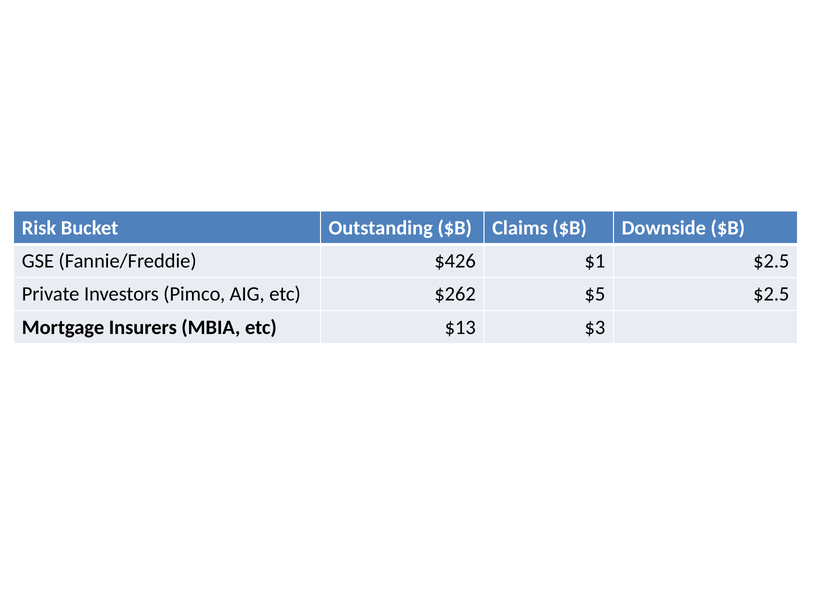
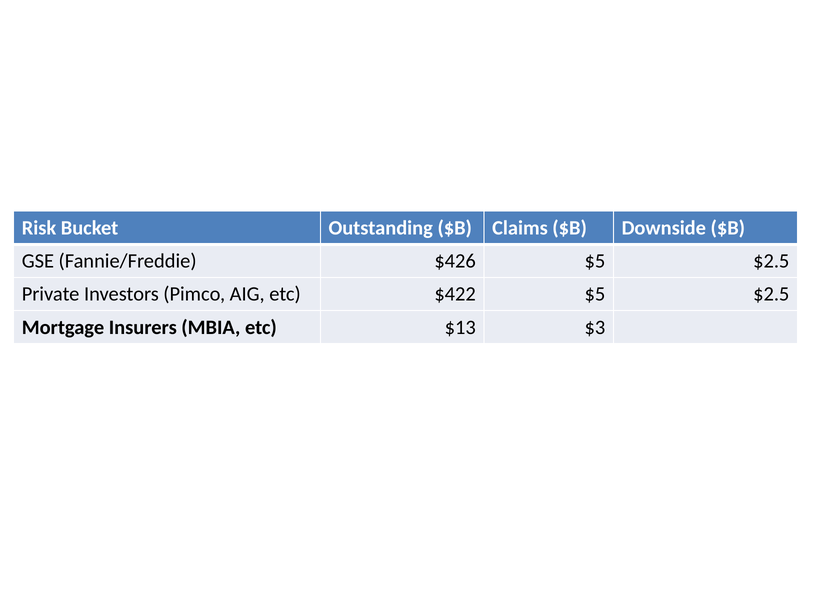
$426 $1: $1 -> $5
$262: $262 -> $422
